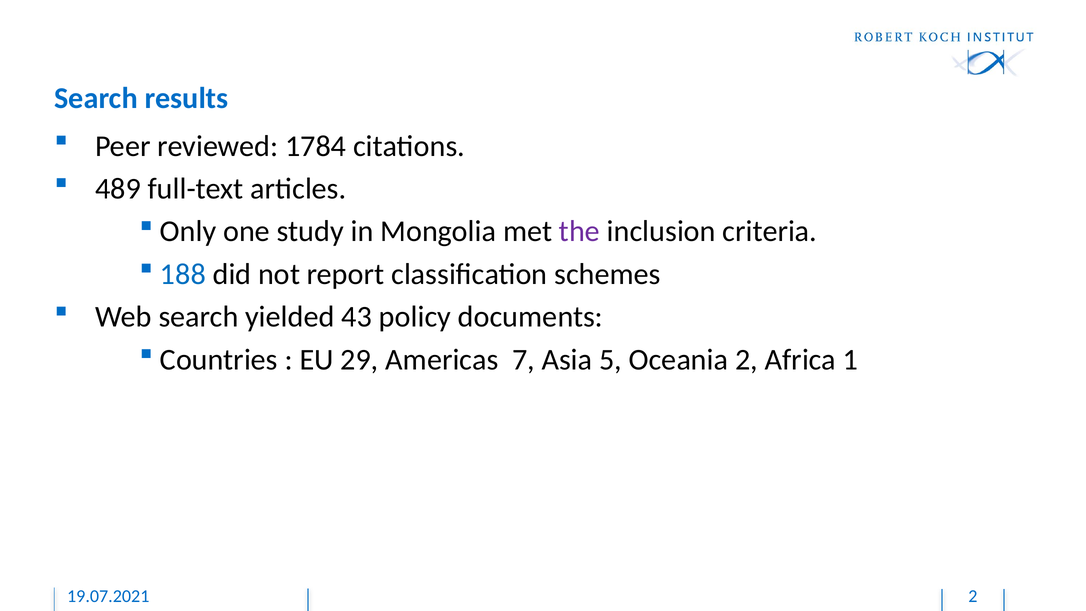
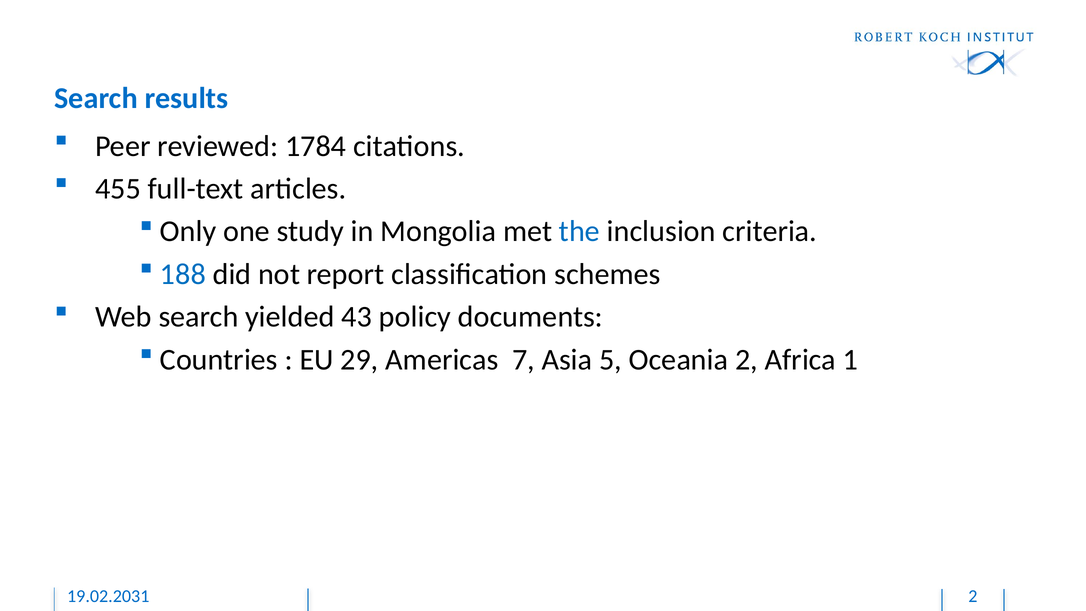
489: 489 -> 455
the colour: purple -> blue
19.07.2021: 19.07.2021 -> 19.02.2031
